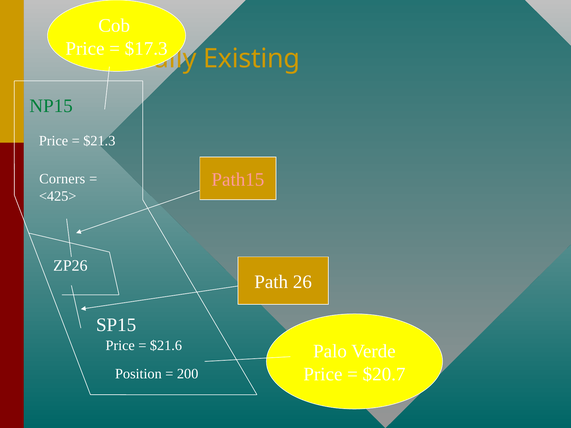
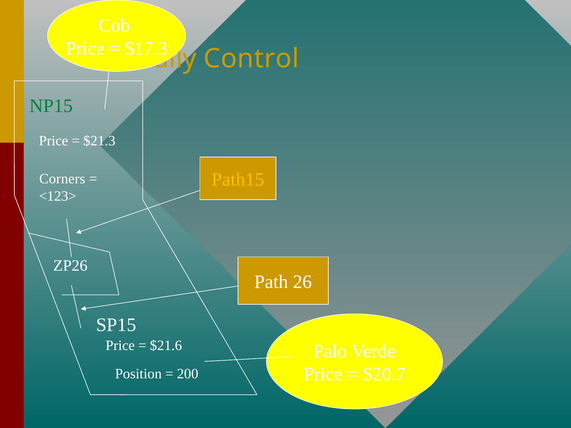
Existing: Existing -> Control
Path15 colour: pink -> yellow
<425>: <425> -> <123>
